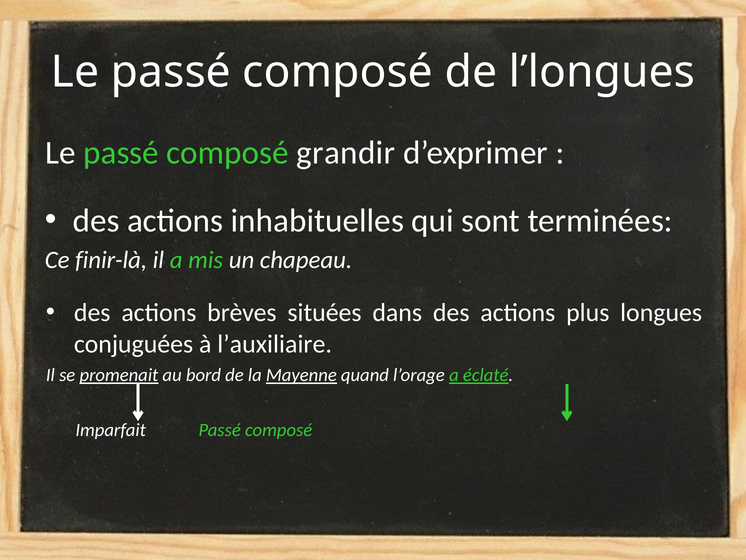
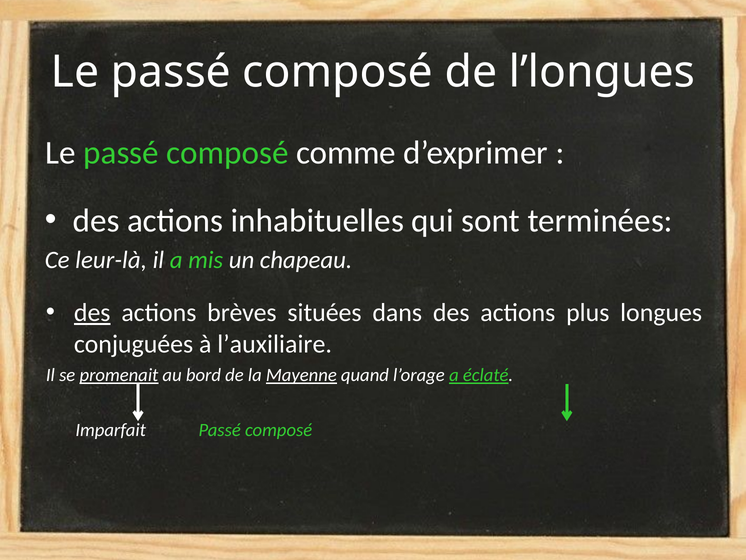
grandir: grandir -> comme
finir-là: finir-là -> leur-là
des at (92, 313) underline: none -> present
